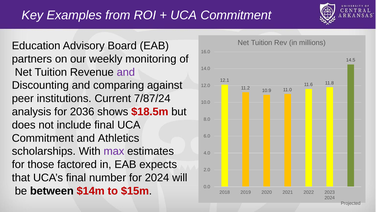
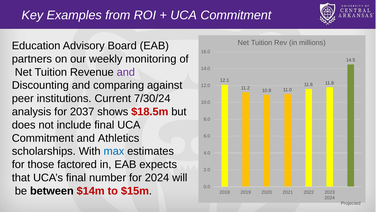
7/87/24: 7/87/24 -> 7/30/24
2036: 2036 -> 2037
max colour: purple -> blue
